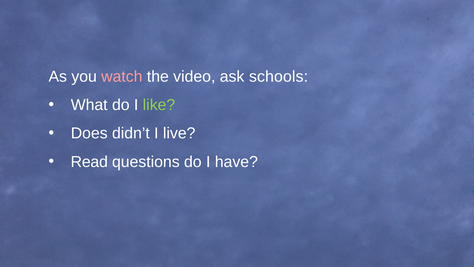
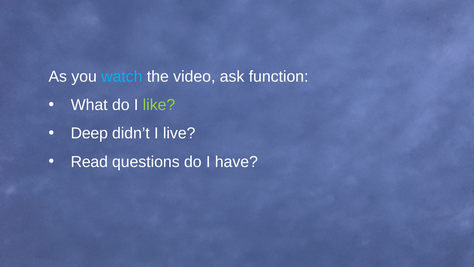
watch colour: pink -> light blue
schools: schools -> function
Does: Does -> Deep
